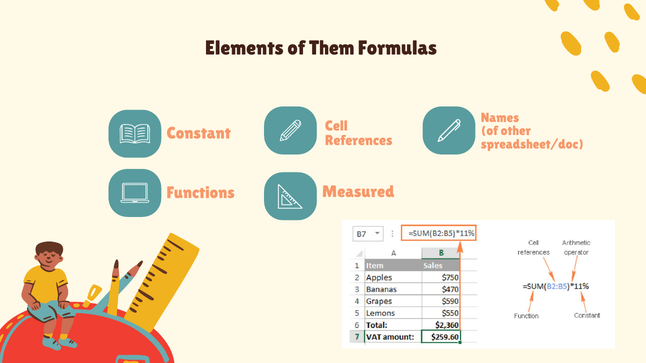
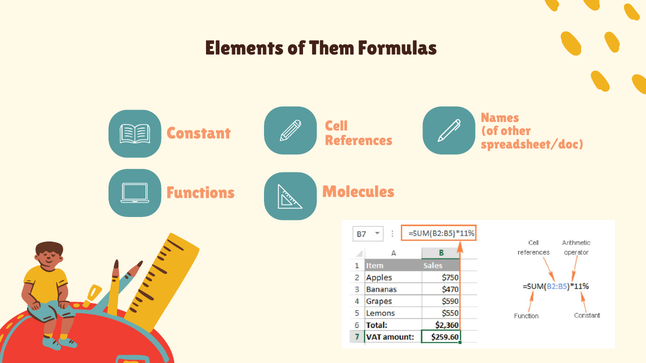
Measured: Measured -> Molecules
